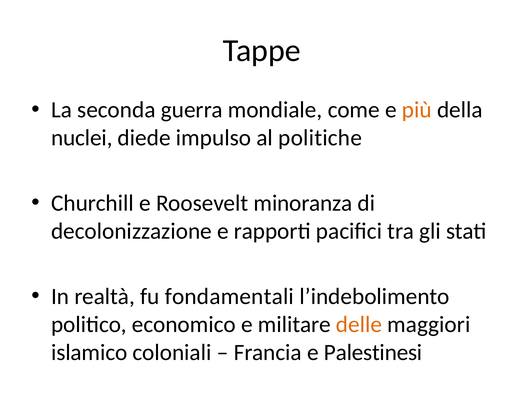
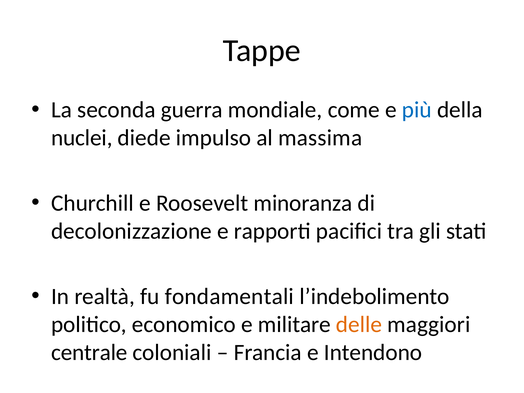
più colour: orange -> blue
politiche: politiche -> massima
islamico: islamico -> centrale
Palestinesi: Palestinesi -> Intendono
